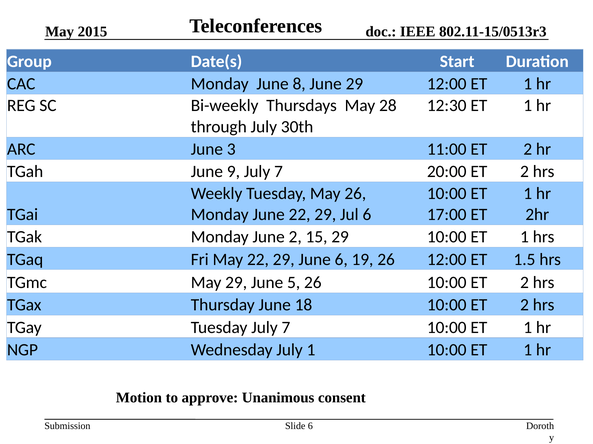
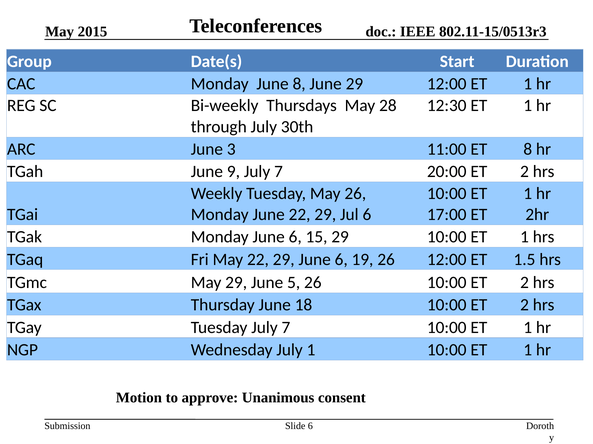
11:00 ET 2: 2 -> 8
Monday June 2: 2 -> 6
